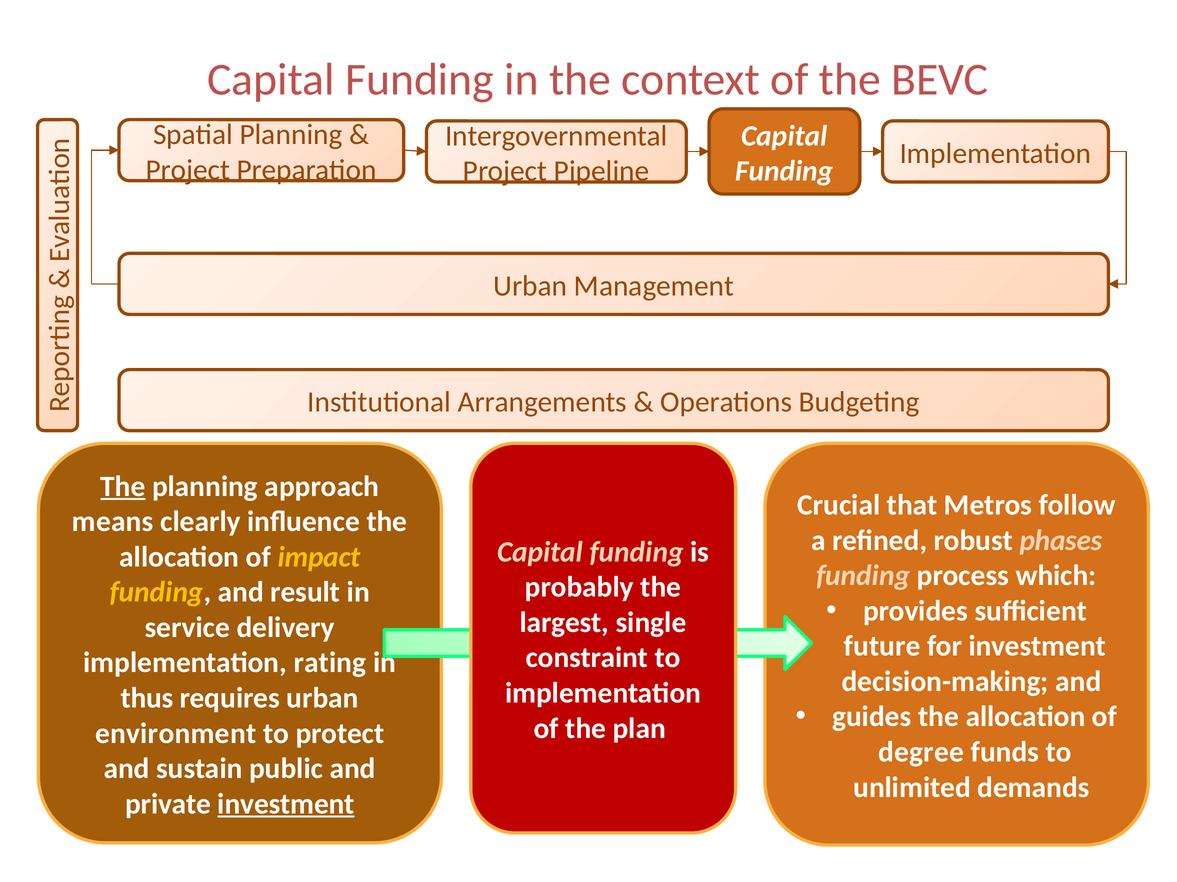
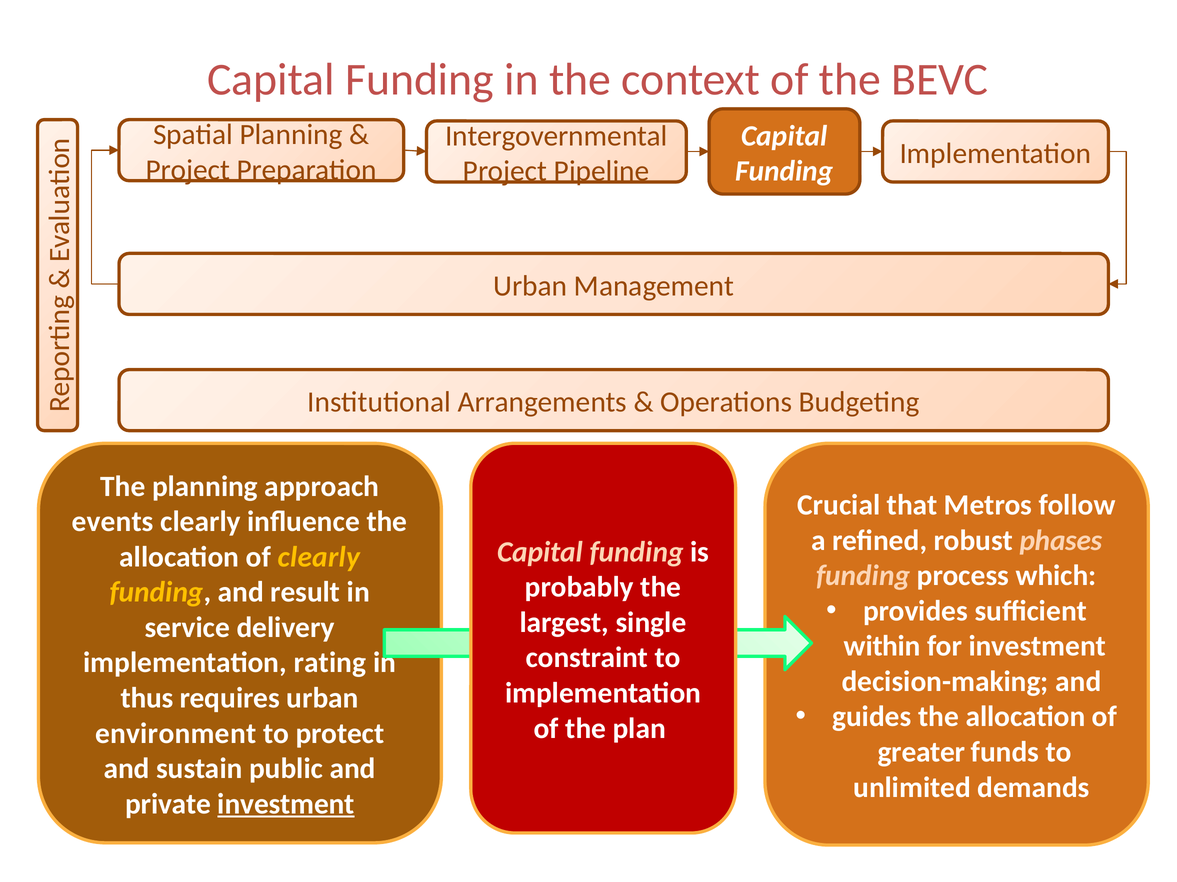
The at (123, 487) underline: present -> none
means: means -> events
of impact: impact -> clearly
future: future -> within
degree: degree -> greater
